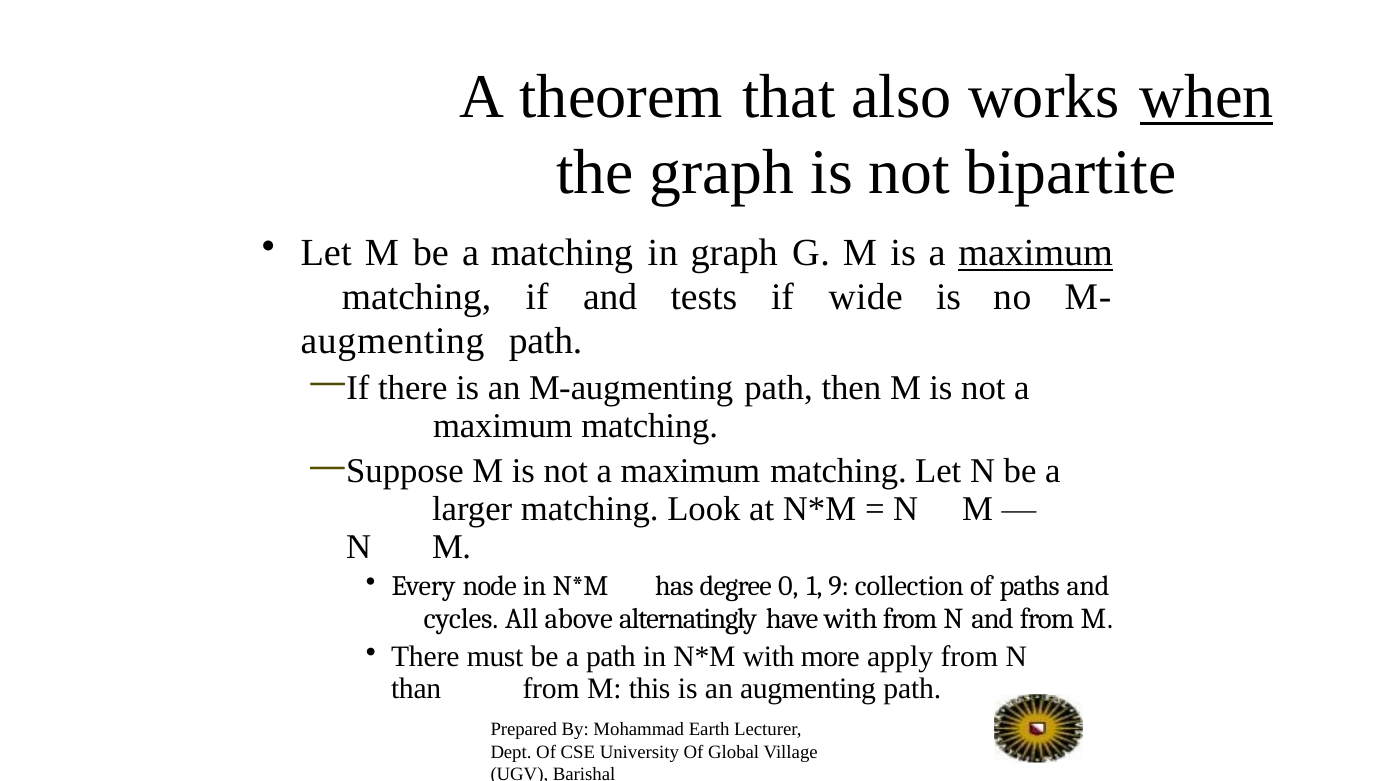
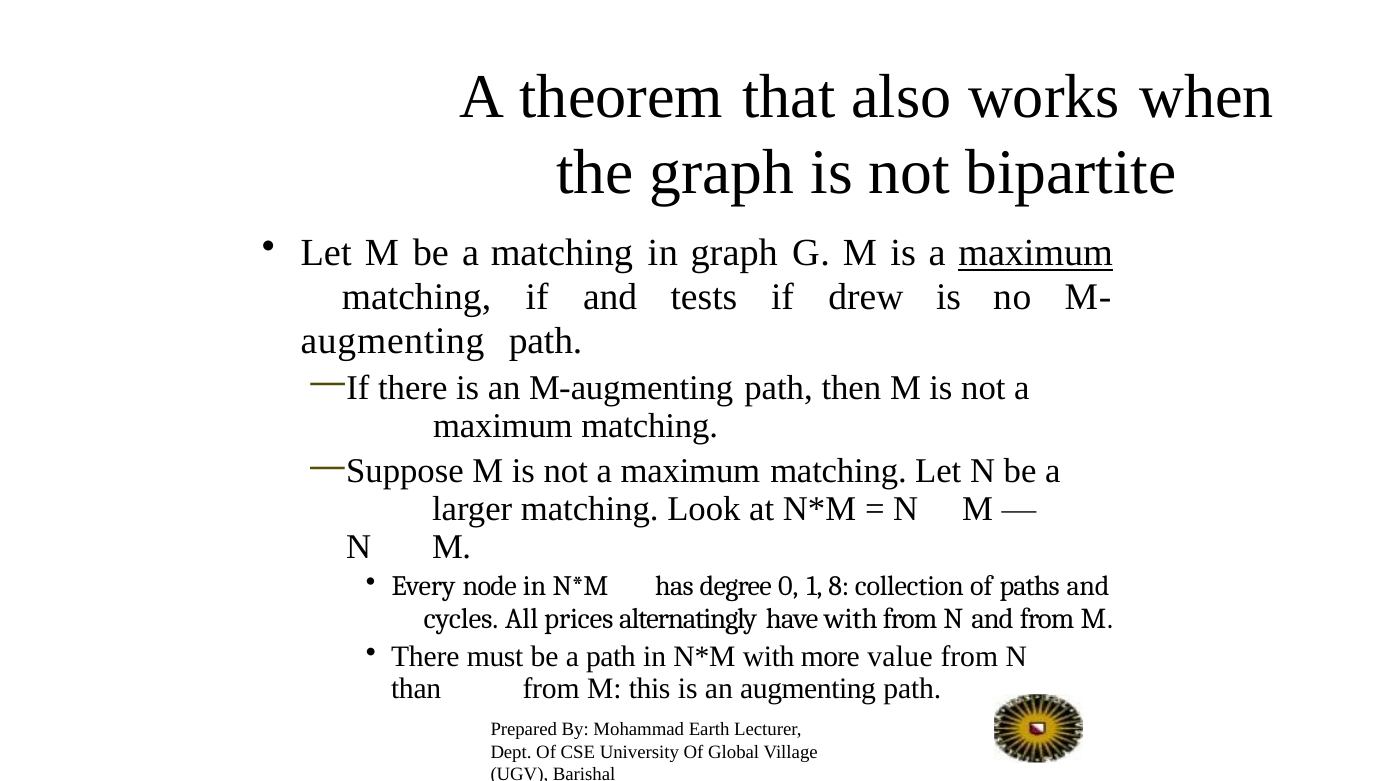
when underline: present -> none
wide: wide -> drew
9: 9 -> 8
above: above -> prices
apply: apply -> value
